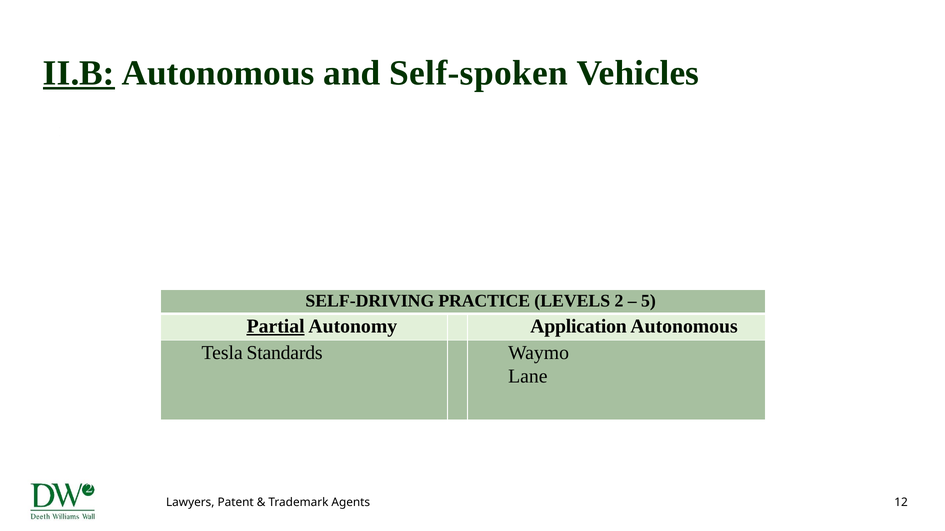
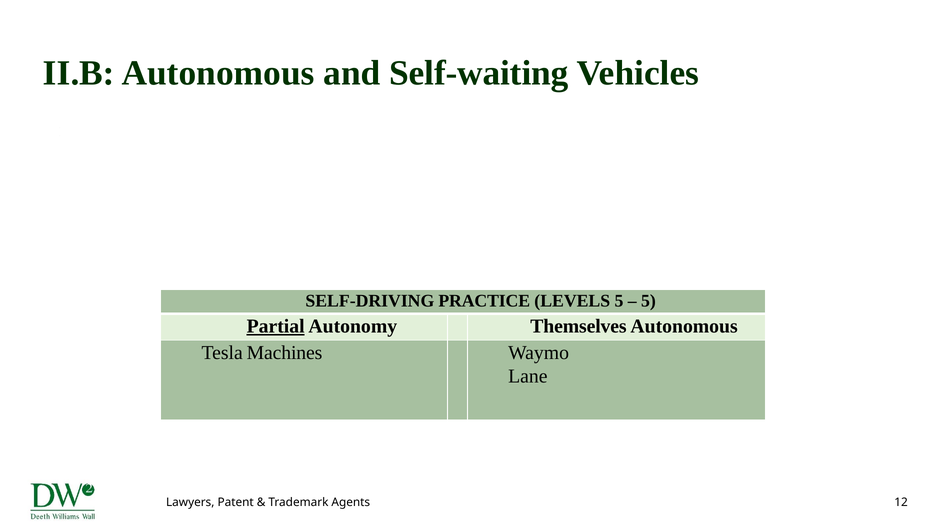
II.B underline: present -> none
Self-spoken: Self-spoken -> Self-waiting
LEVELS 2: 2 -> 5
Application: Application -> Themselves
Standards: Standards -> Machines
